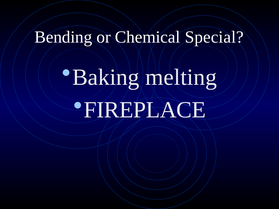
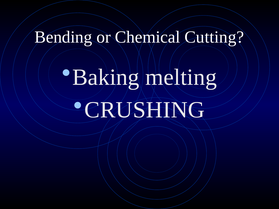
Special: Special -> Cutting
FIREPLACE: FIREPLACE -> CRUSHING
